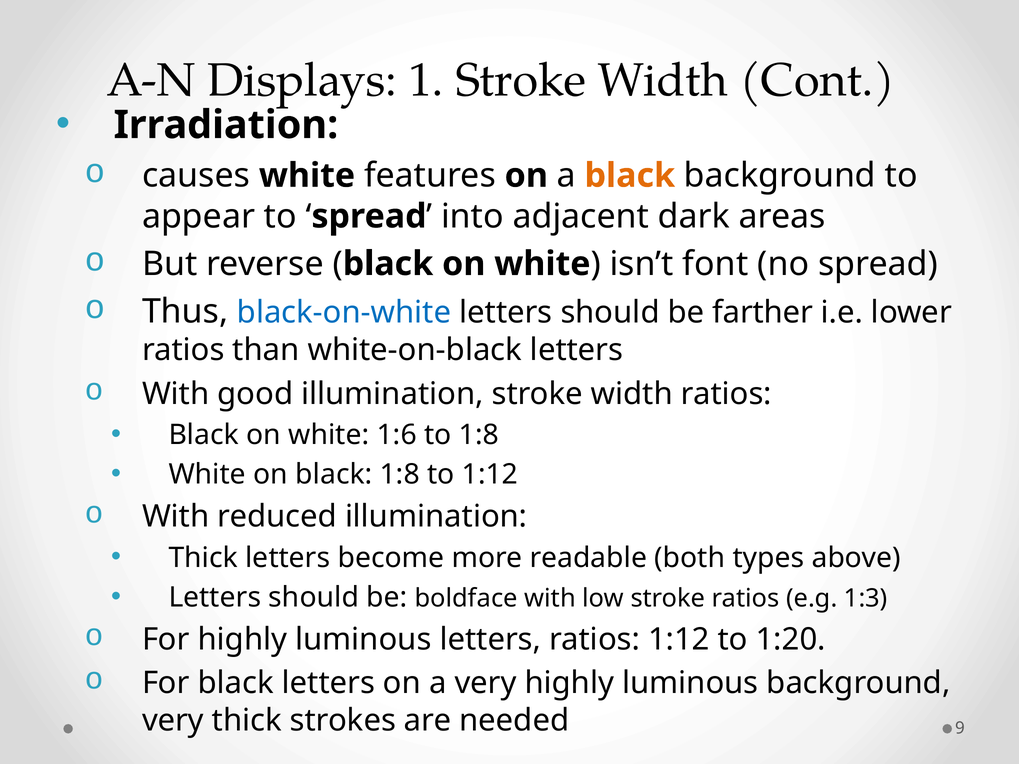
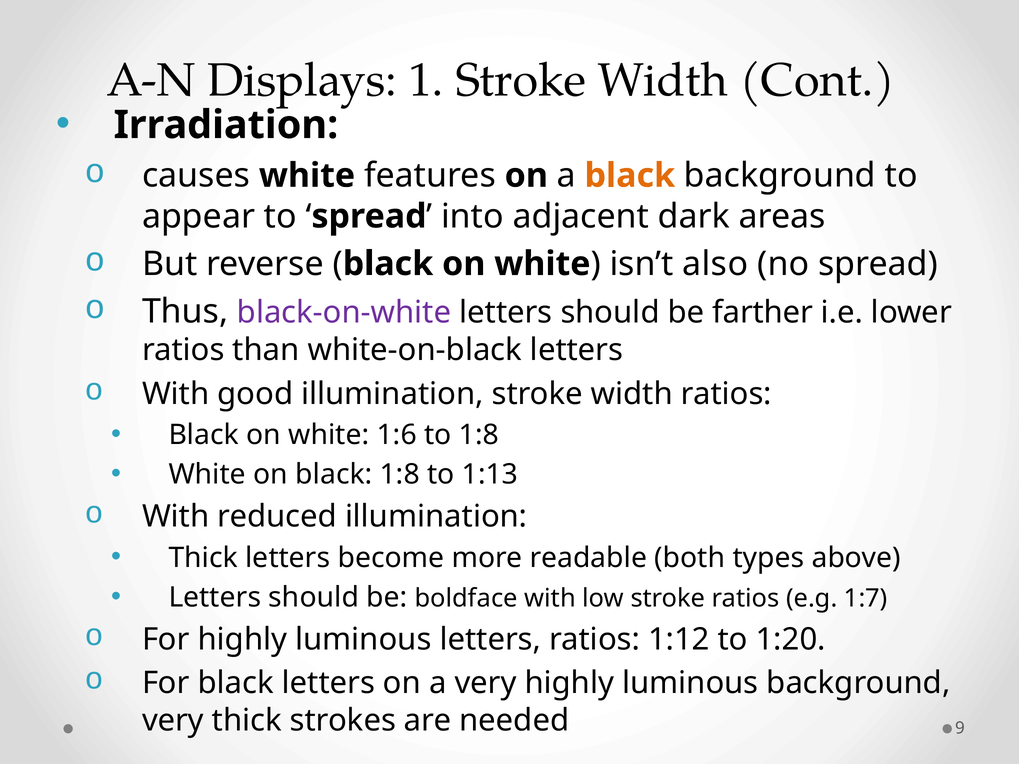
font: font -> also
black-on-white colour: blue -> purple
to 1:12: 1:12 -> 1:13
1:3: 1:3 -> 1:7
